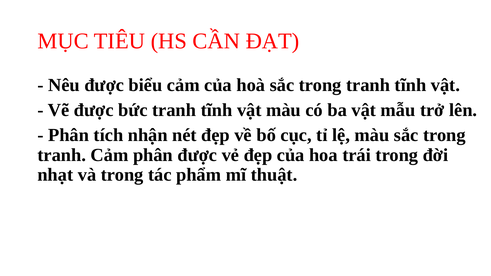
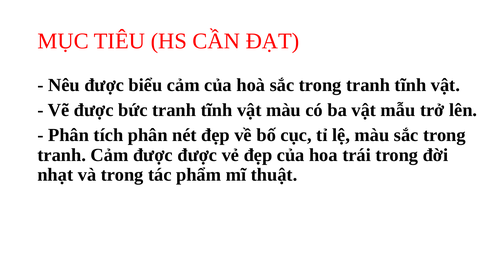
tích nhận: nhận -> phân
Cảm phân: phân -> được
